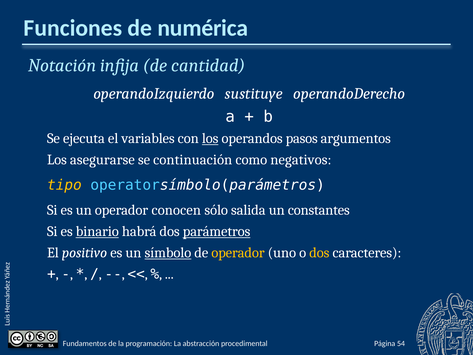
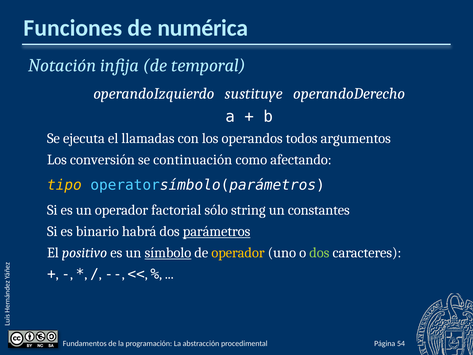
cantidad: cantidad -> temporal
variables: variables -> llamadas
los at (210, 138) underline: present -> none
pasos: pasos -> todos
asegurarse: asegurarse -> conversión
negativos: negativos -> afectando
conocen: conocen -> factorial
salida: salida -> string
binario underline: present -> none
dos at (319, 253) colour: yellow -> light green
